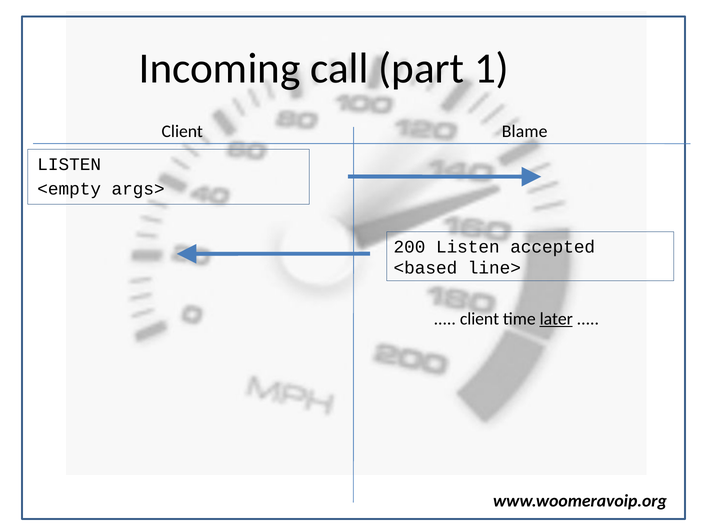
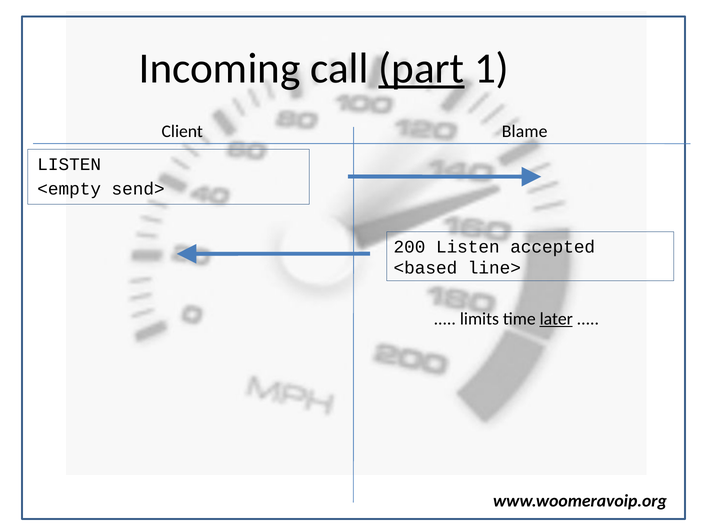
part underline: none -> present
args>: args> -> send>
client at (479, 319): client -> limits
